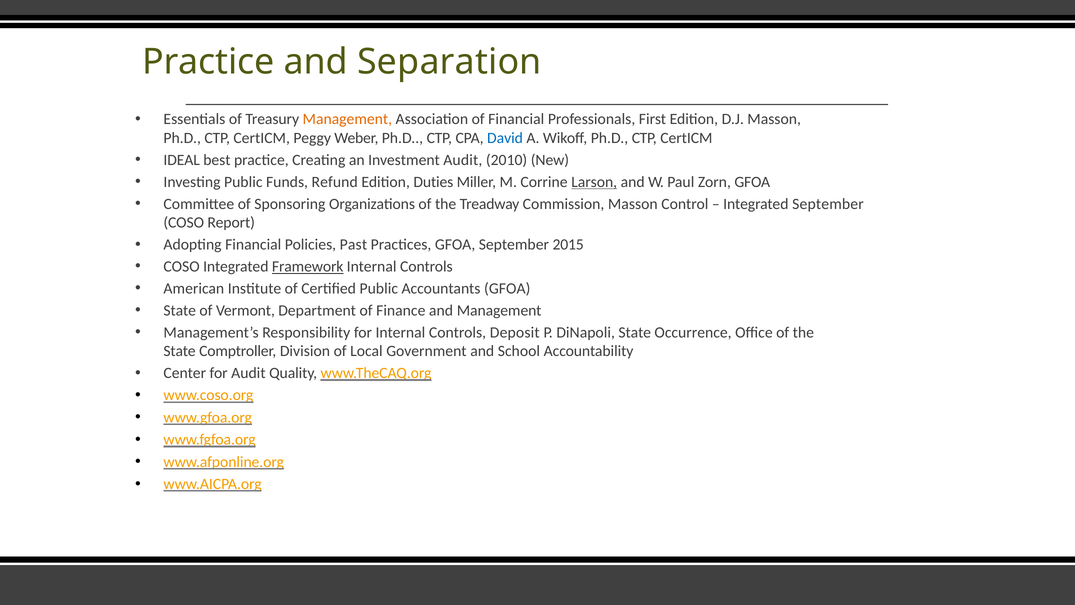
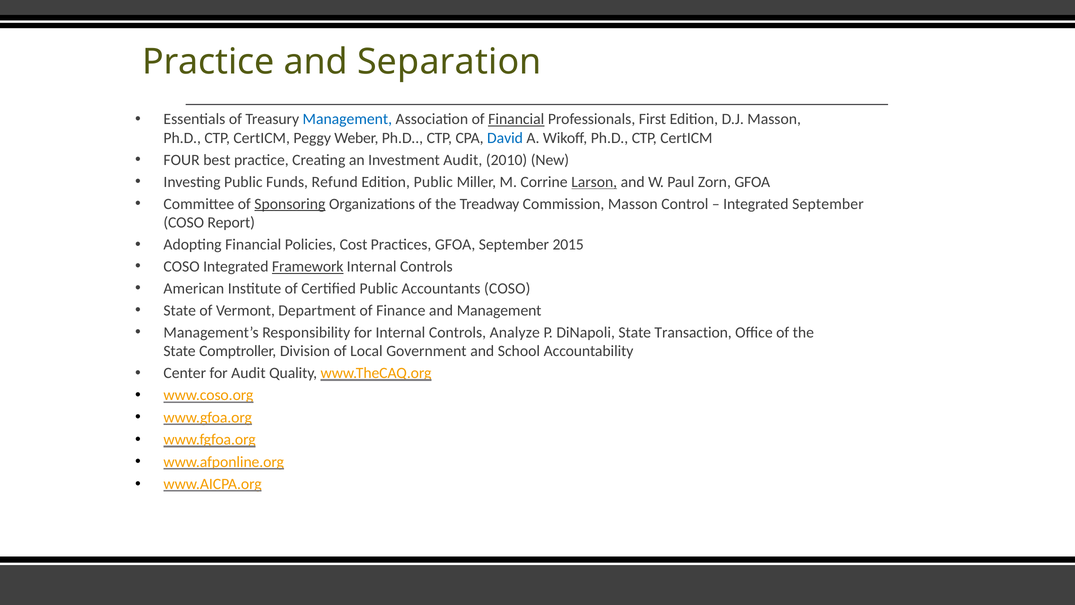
Management at (347, 119) colour: orange -> blue
Financial at (516, 119) underline: none -> present
IDEAL: IDEAL -> FOUR
Edition Duties: Duties -> Public
Sponsoring underline: none -> present
Past: Past -> Cost
Accountants GFOA: GFOA -> COSO
Deposit: Deposit -> Analyze
Occurrence: Occurrence -> Transaction
